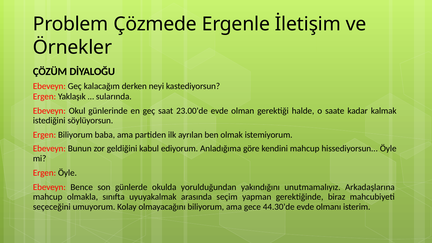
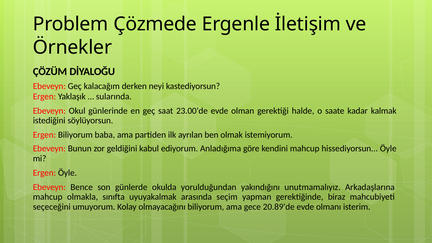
44.30'de: 44.30'de -> 20.89'de
